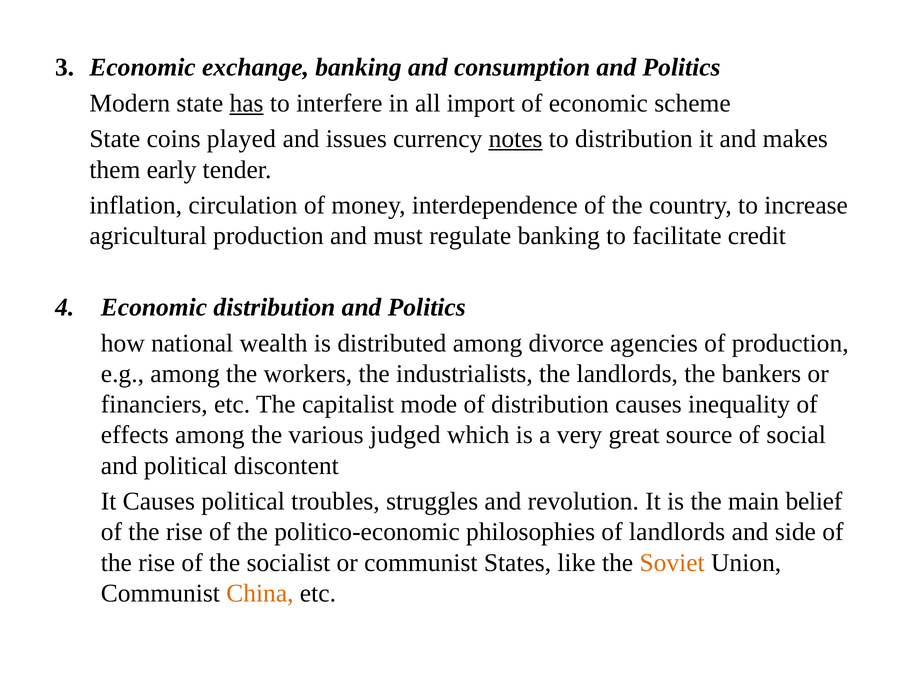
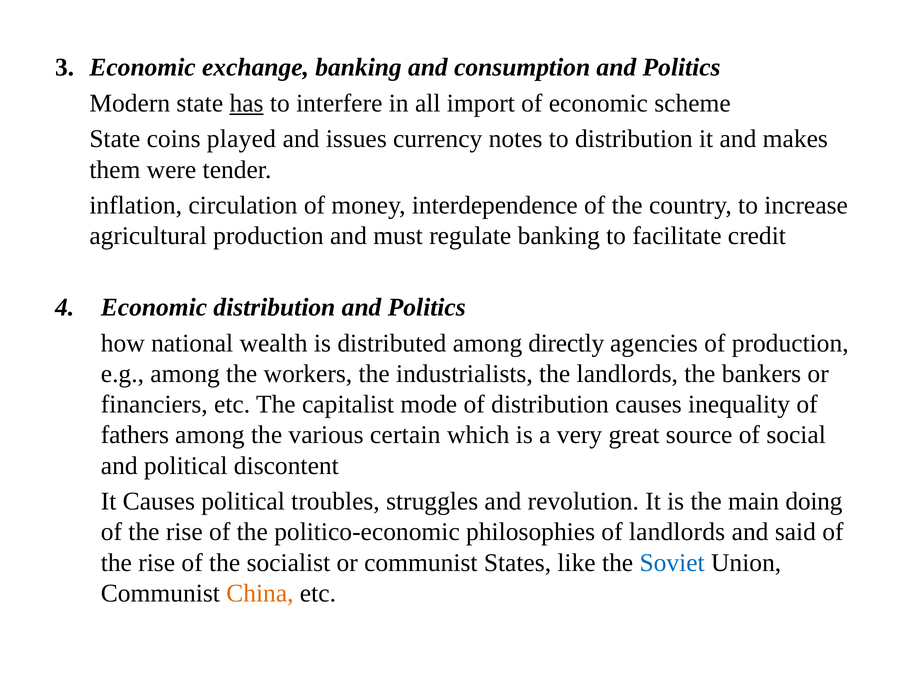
notes underline: present -> none
early: early -> were
divorce: divorce -> directly
effects: effects -> fathers
judged: judged -> certain
belief: belief -> doing
side: side -> said
Soviet colour: orange -> blue
